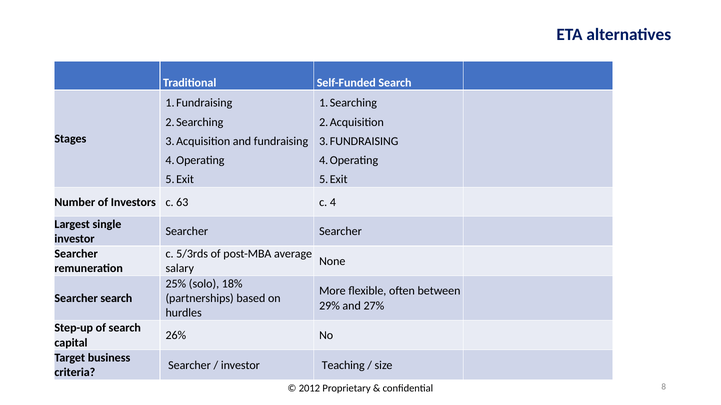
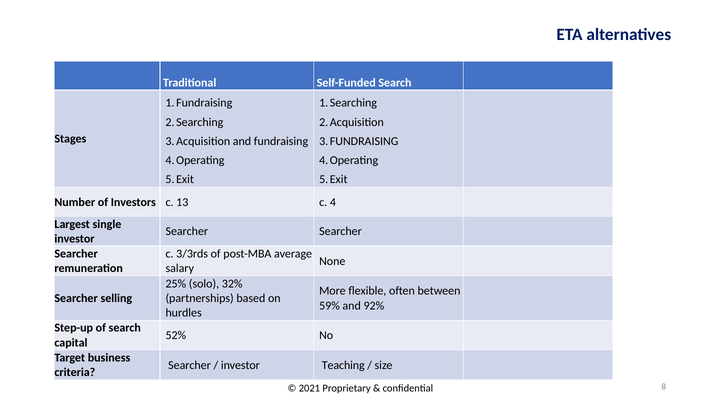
63: 63 -> 13
5/3rds: 5/3rds -> 3/3rds
18%: 18% -> 32%
Searcher search: search -> selling
29%: 29% -> 59%
27%: 27% -> 92%
26%: 26% -> 52%
2012: 2012 -> 2021
